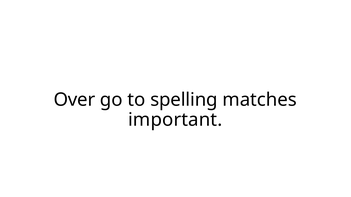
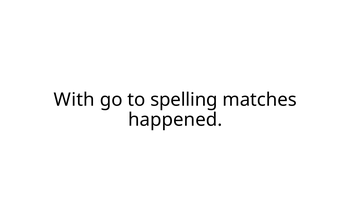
Over: Over -> With
important: important -> happened
